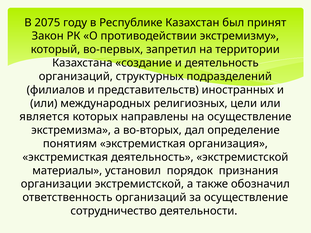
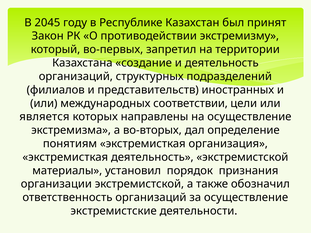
2075: 2075 -> 2045
религиозных: религиозных -> соответствии
сотрудничество: сотрудничество -> экстремистские
